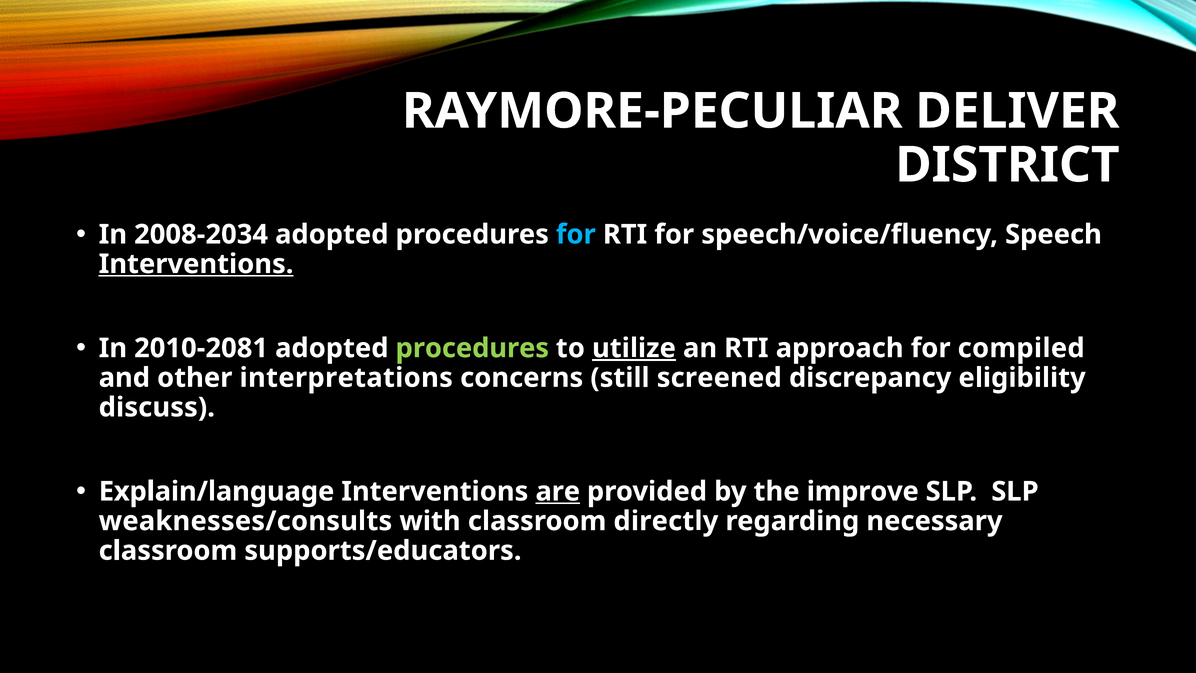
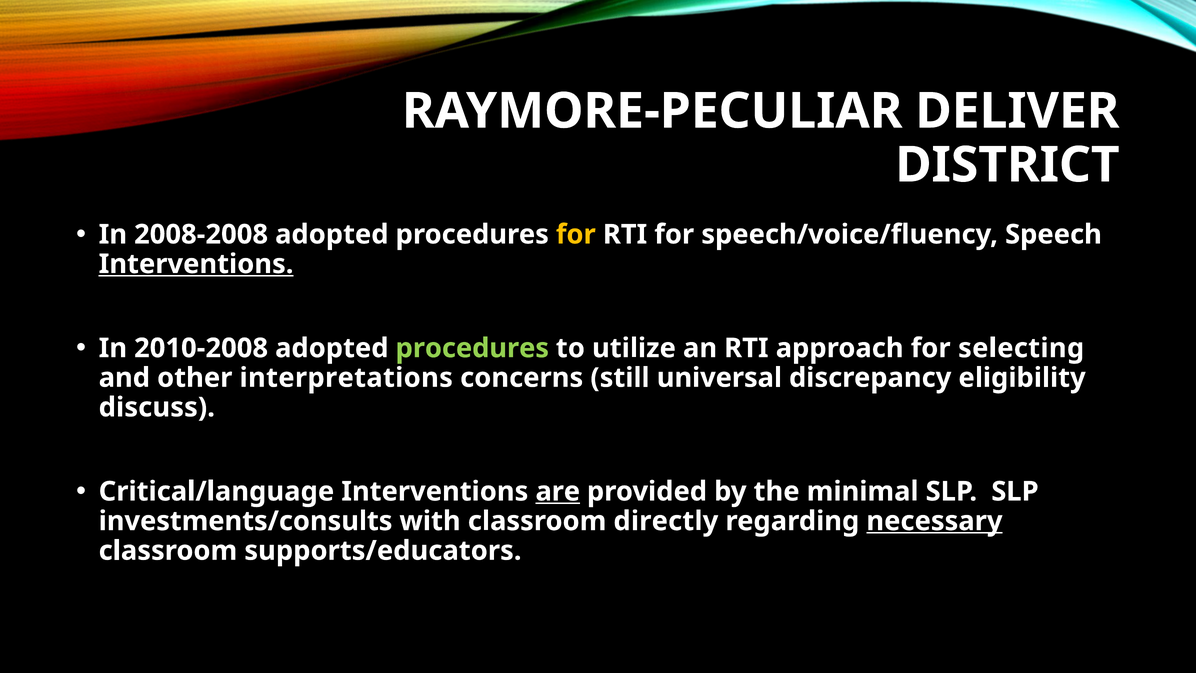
2008-2034: 2008-2034 -> 2008-2008
for at (576, 234) colour: light blue -> yellow
2010-2081: 2010-2081 -> 2010-2008
utilize underline: present -> none
compiled: compiled -> selecting
screened: screened -> universal
Explain/language: Explain/language -> Critical/language
improve: improve -> minimal
weaknesses/consults: weaknesses/consults -> investments/consults
necessary underline: none -> present
